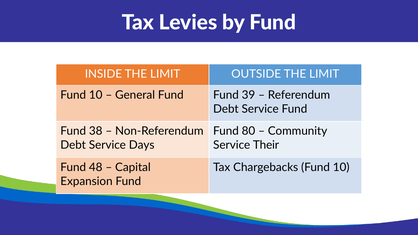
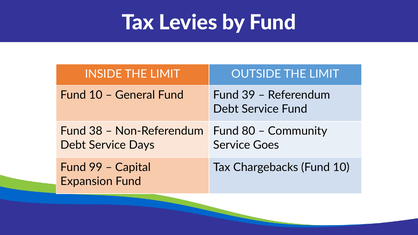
Their: Their -> Goes
48: 48 -> 99
